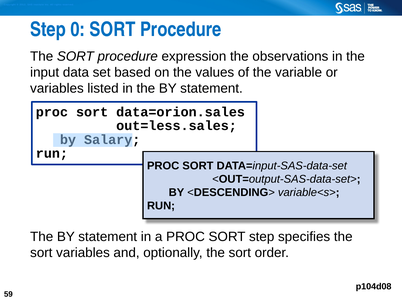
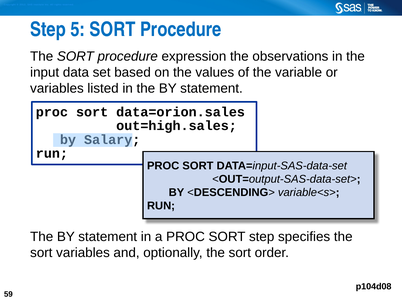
0: 0 -> 5
out=less.sales: out=less.sales -> out=high.sales
